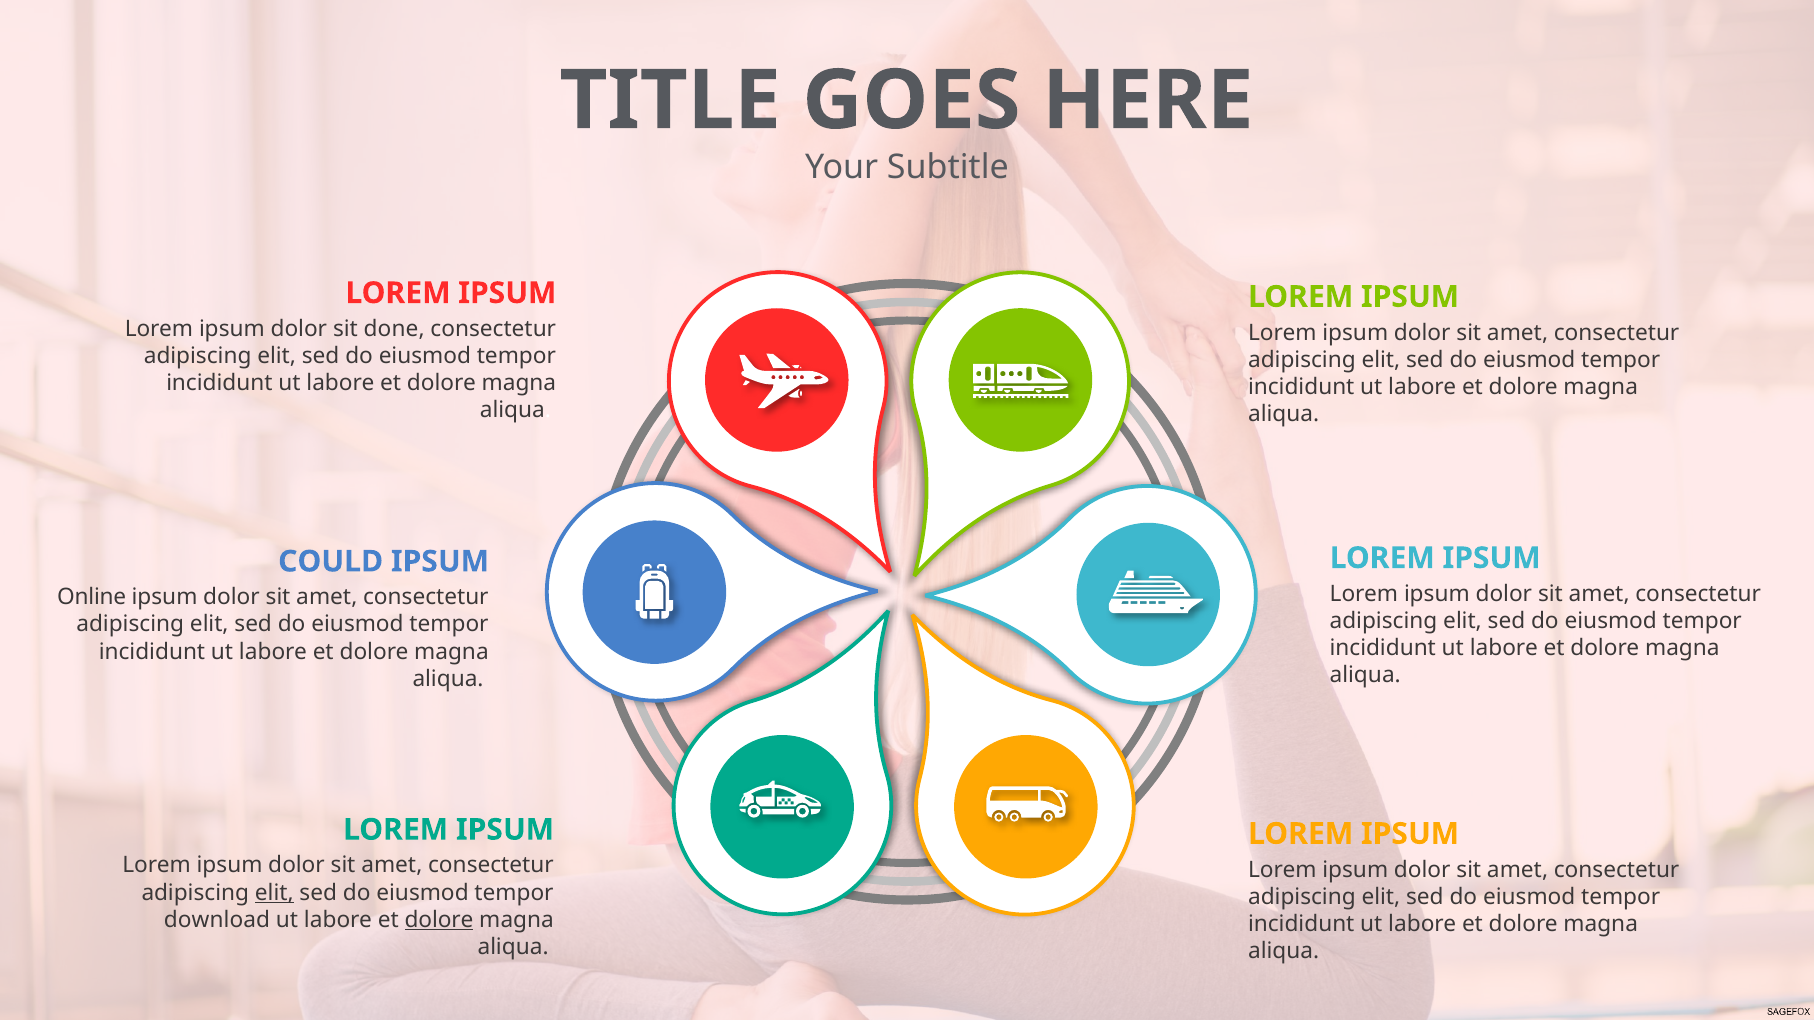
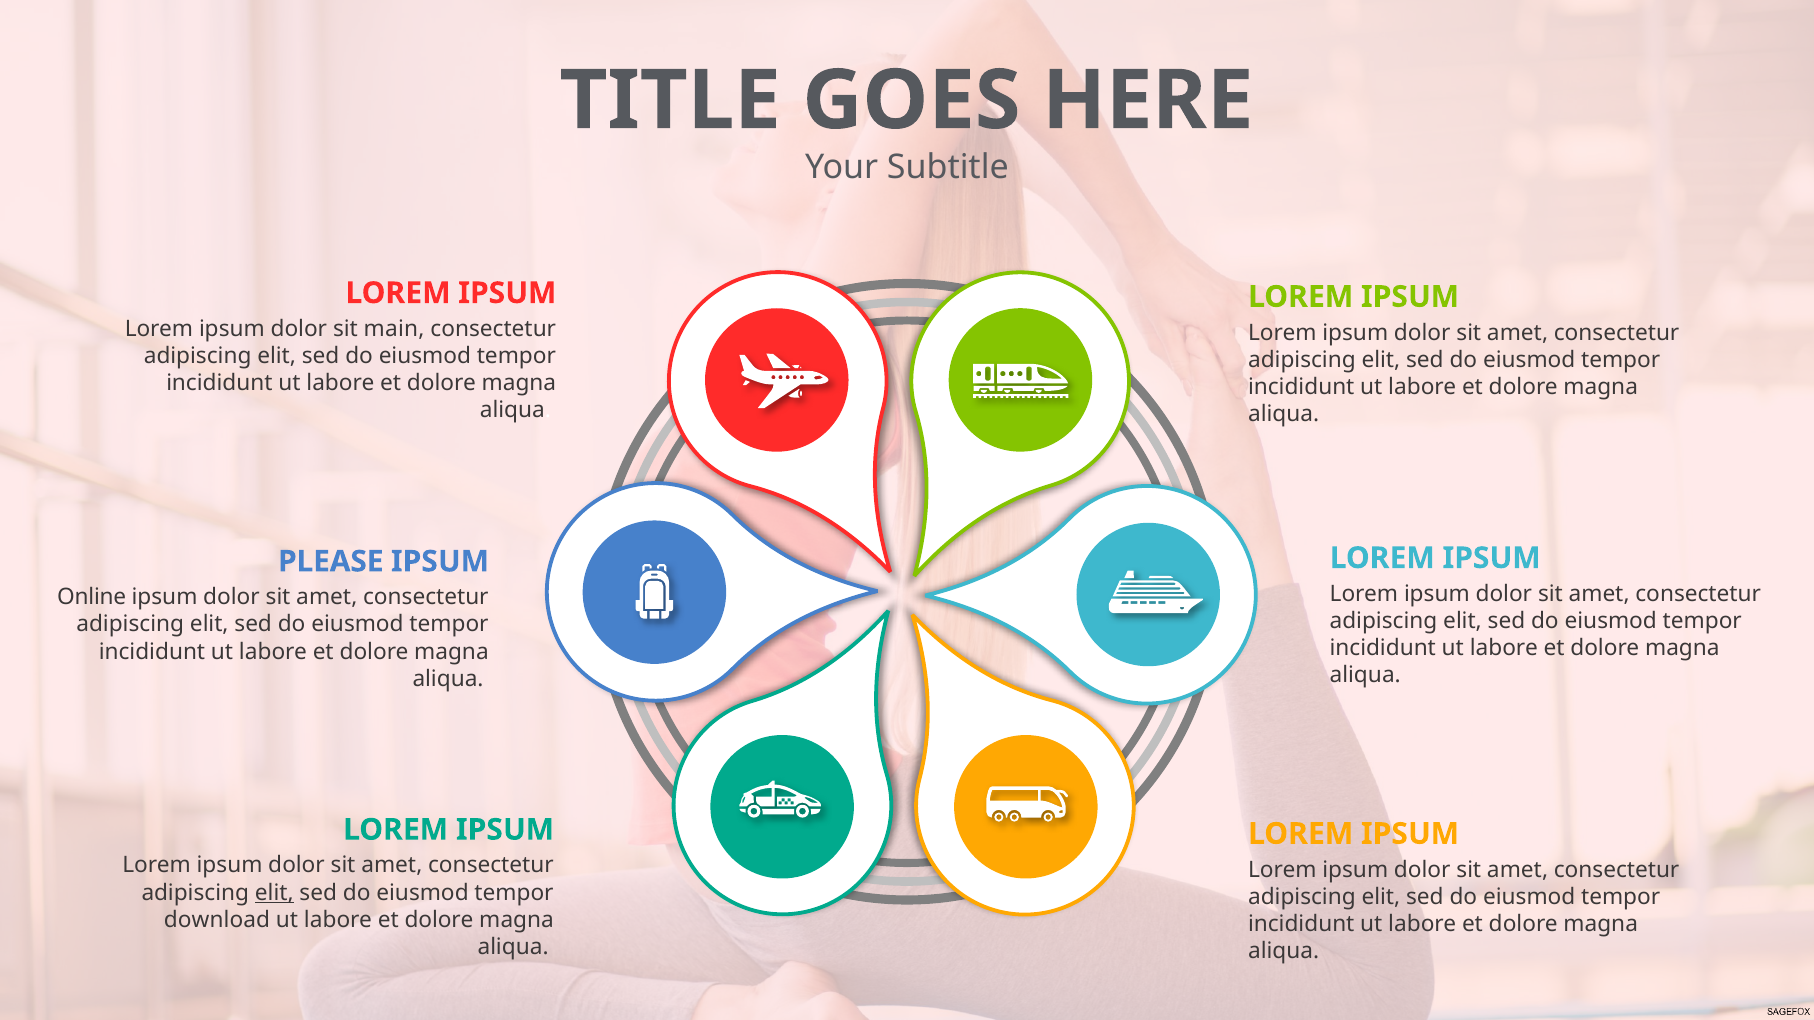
done: done -> main
COULD: COULD -> PLEASE
dolore at (439, 920) underline: present -> none
